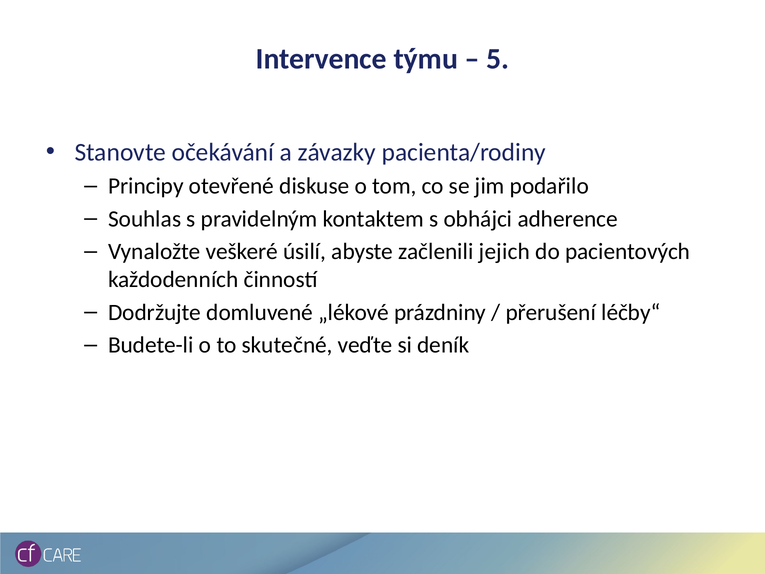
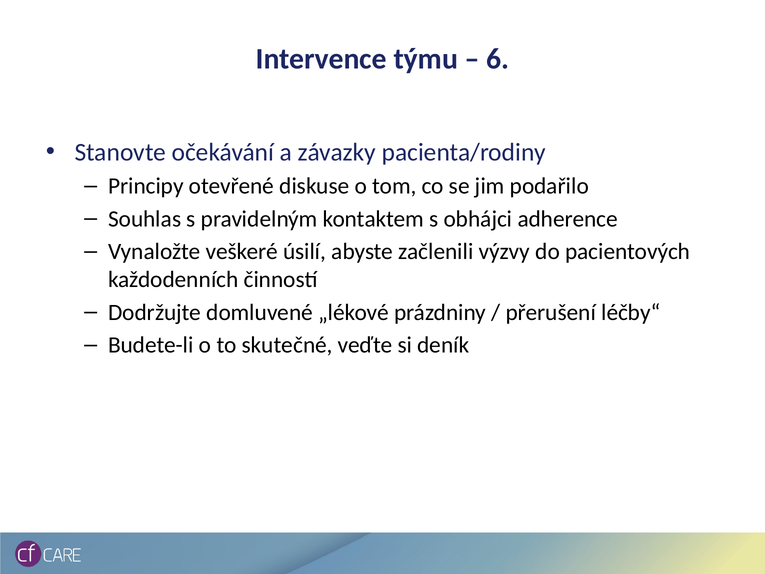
5: 5 -> 6
jejich: jejich -> výzvy
